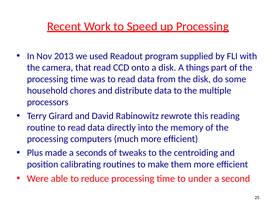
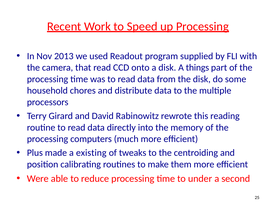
seconds: seconds -> existing
